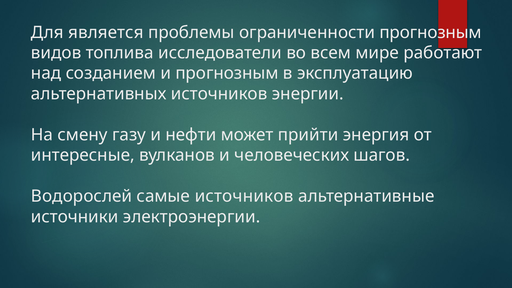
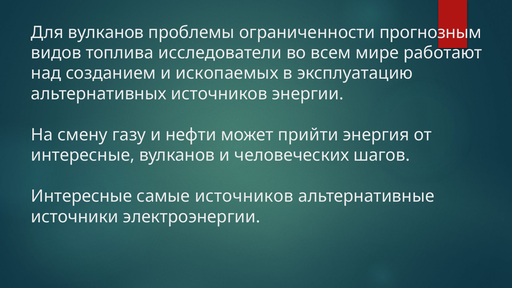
Для является: является -> вулканов
и прогнозным: прогнозным -> ископаемых
Водорослей at (82, 196): Водорослей -> Интересные
